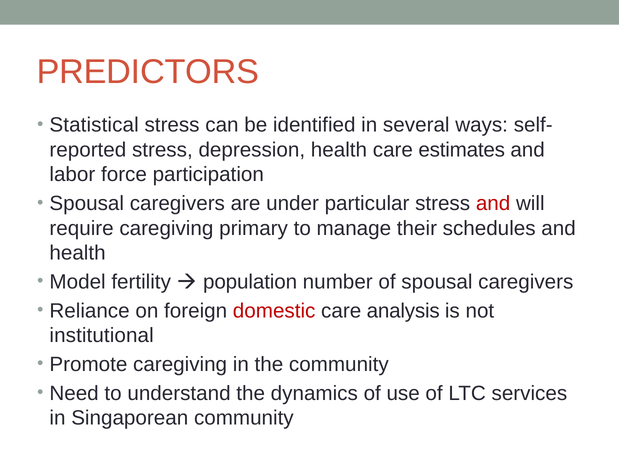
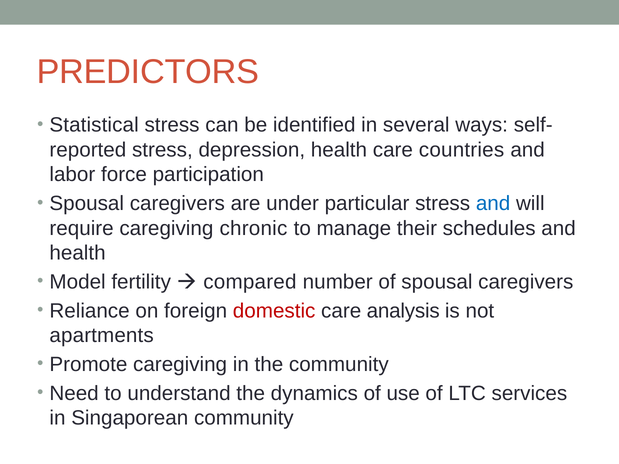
estimates: estimates -> countries
and at (493, 204) colour: red -> blue
primary: primary -> chronic
population: population -> compared
institutional: institutional -> apartments
